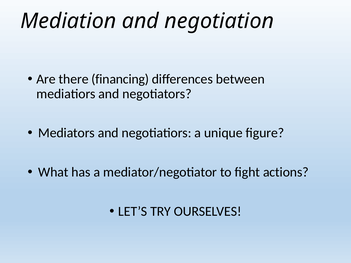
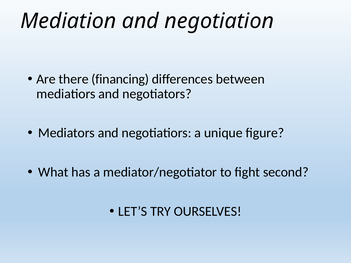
actions: actions -> second
